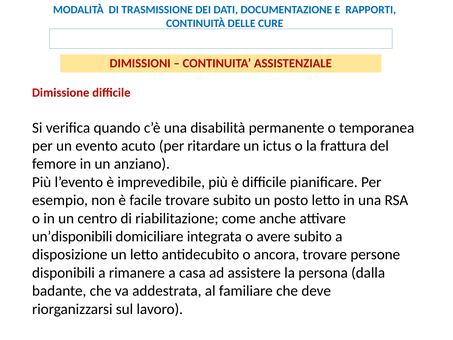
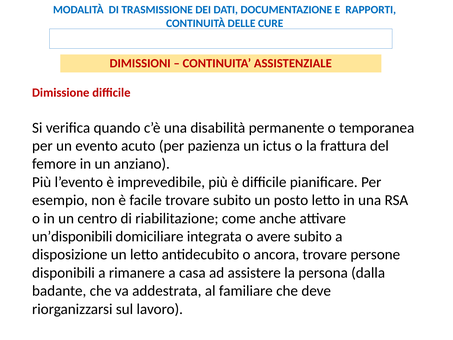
ritardare: ritardare -> pazienza
